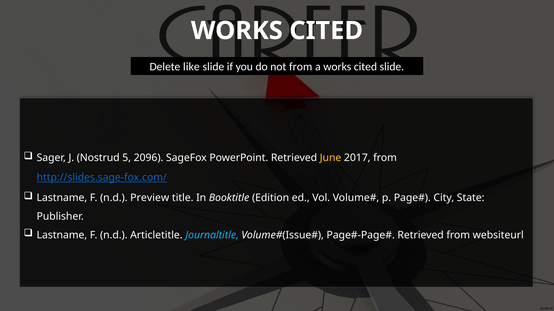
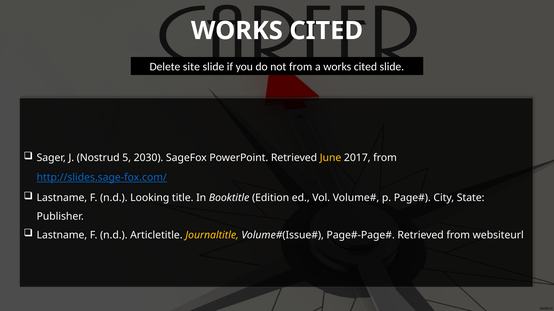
like: like -> site
2096: 2096 -> 2030
Preview: Preview -> Looking
Journaltitle colour: light blue -> yellow
